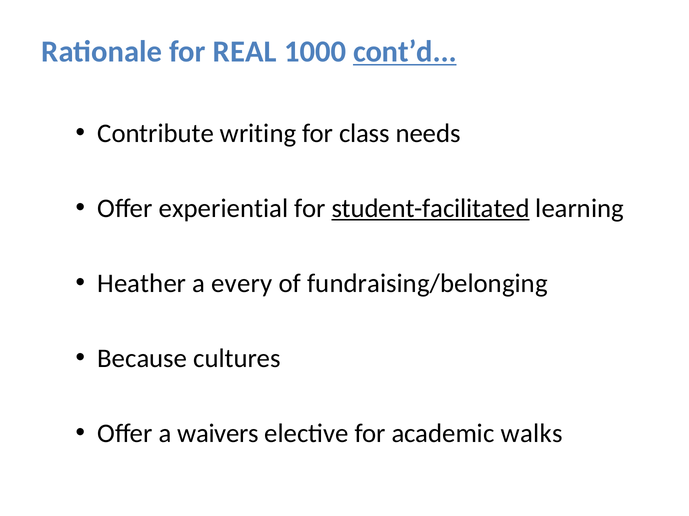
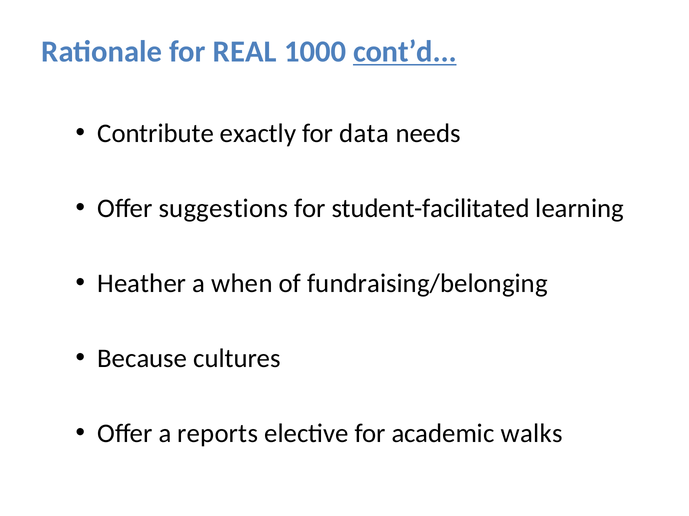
writing: writing -> exactly
class: class -> data
experiential: experiential -> suggestions
student-facilitated underline: present -> none
every: every -> when
waivers: waivers -> reports
